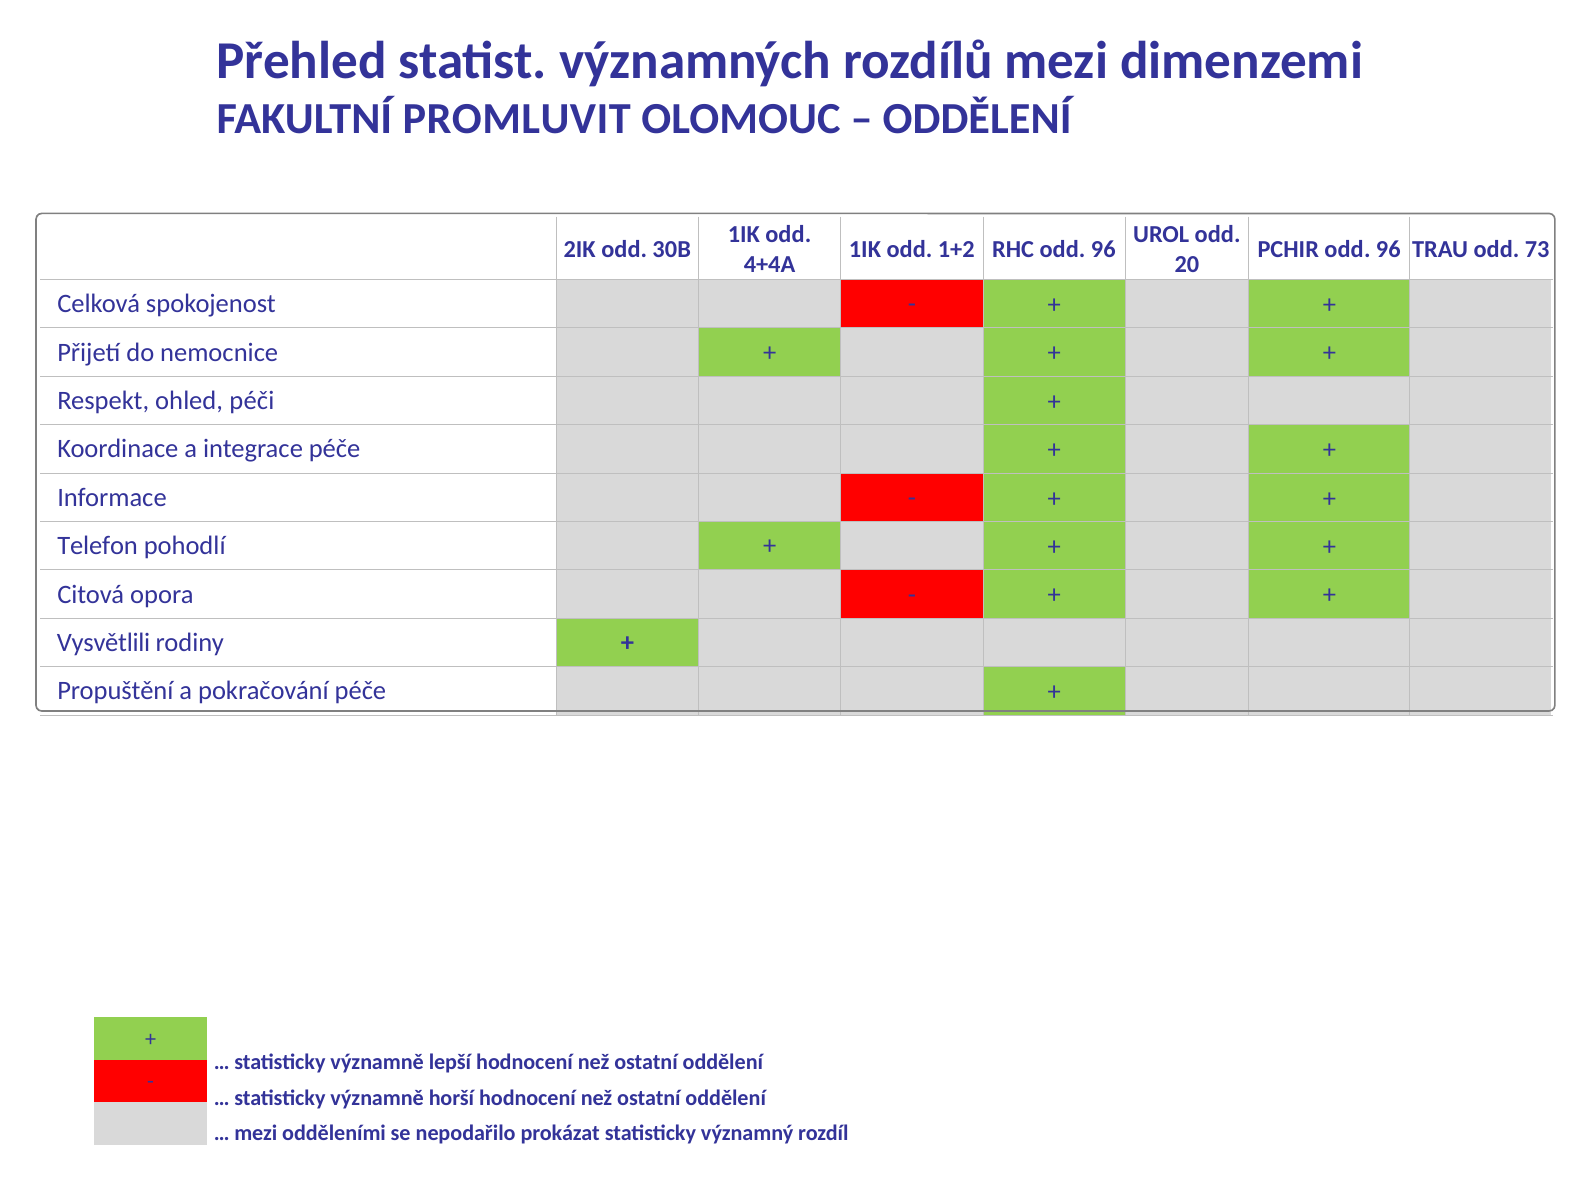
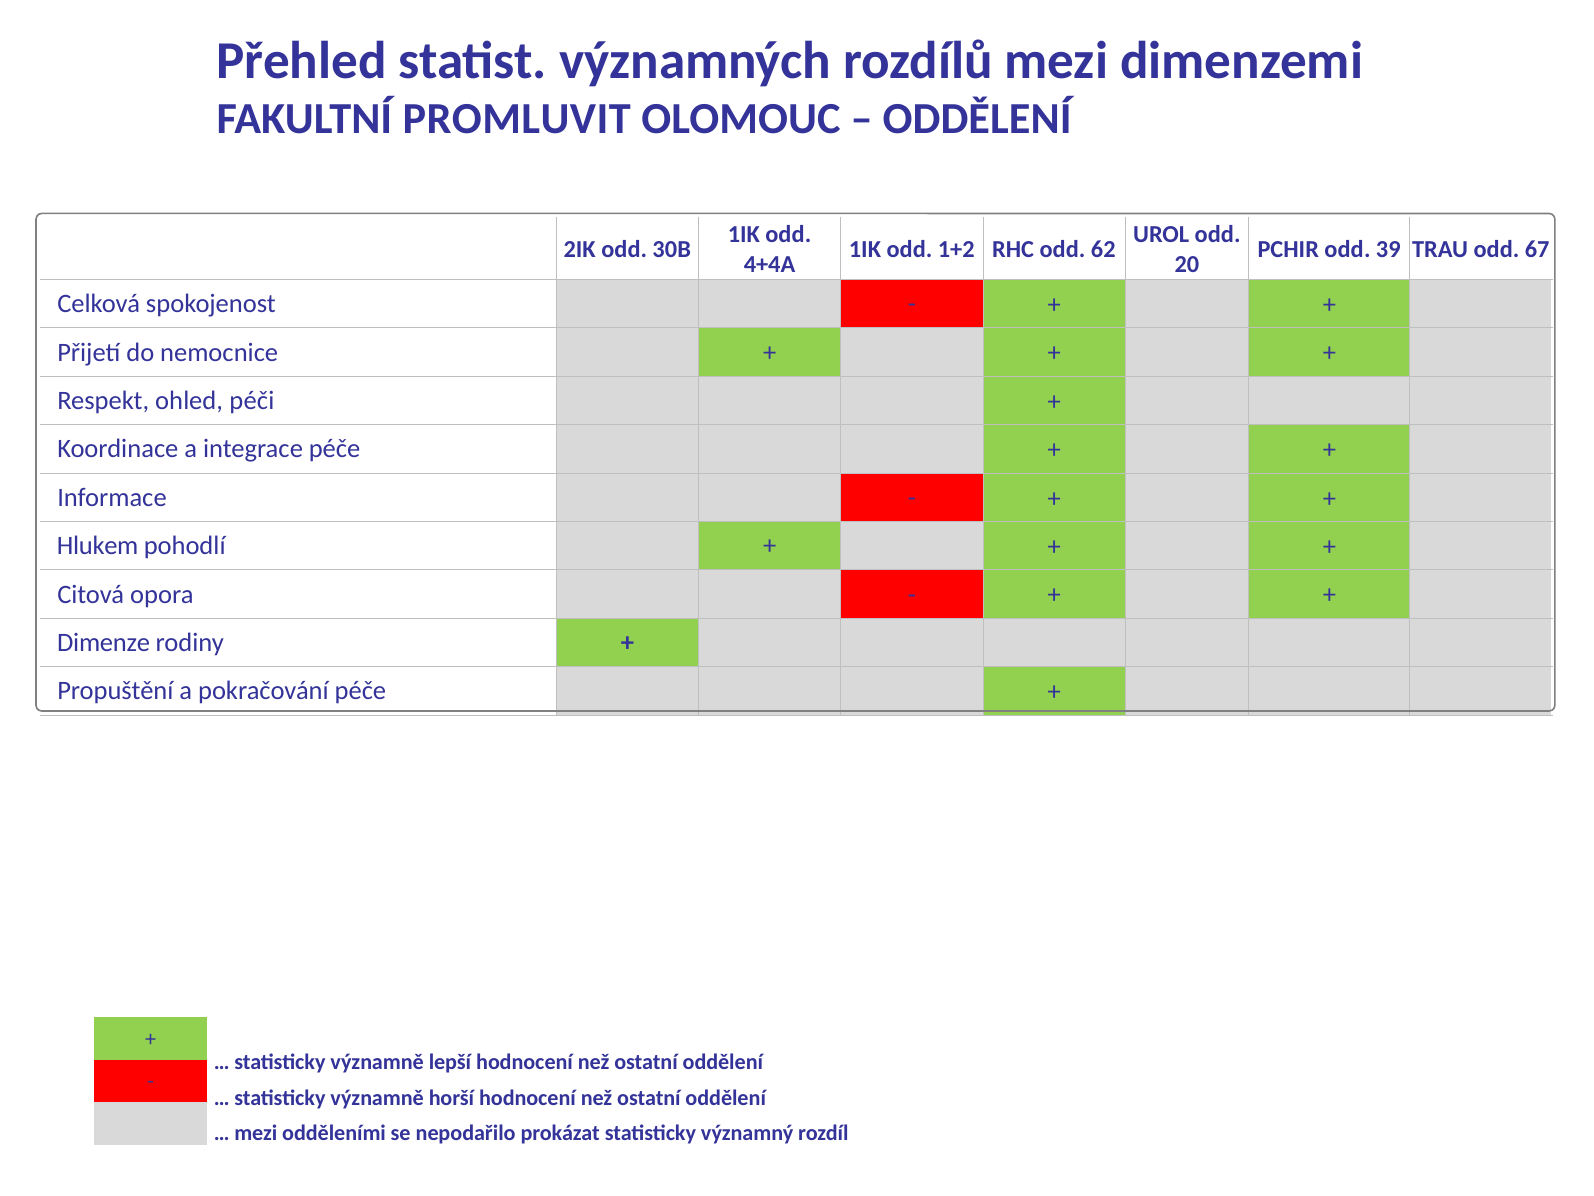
RHC odd 96: 96 -> 62
PCHIR odd 96: 96 -> 39
73: 73 -> 67
Telefon: Telefon -> Hlukem
Vysvětlili: Vysvětlili -> Dimenze
